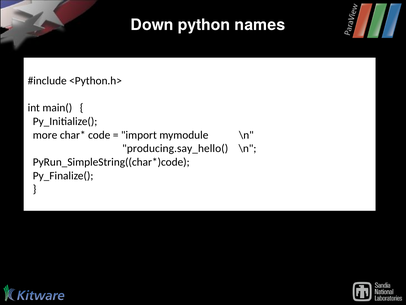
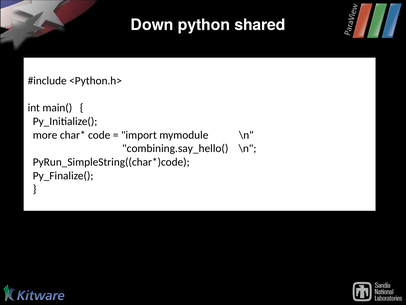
names: names -> shared
producing.say_hello(: producing.say_hello( -> combining.say_hello(
